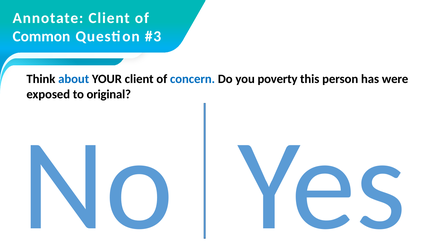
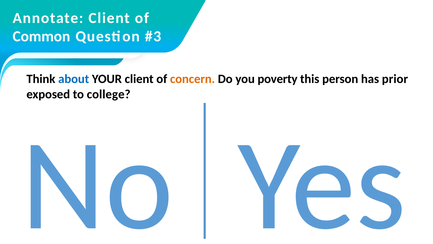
concern colour: blue -> orange
were: were -> prior
original: original -> college
